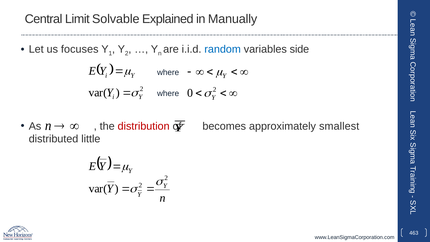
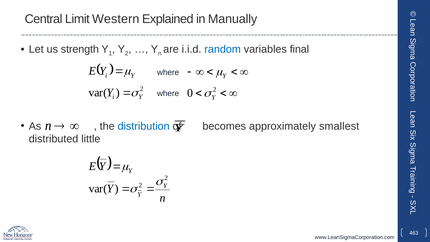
Solvable: Solvable -> Western
focuses: focuses -> strength
side: side -> final
distribution colour: red -> blue
